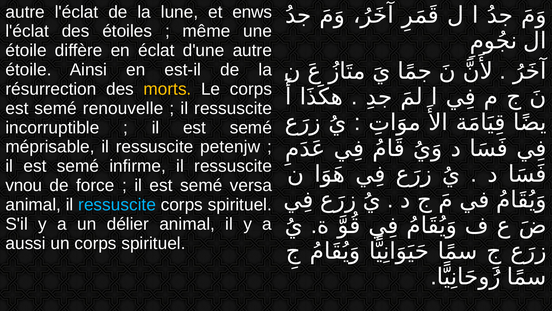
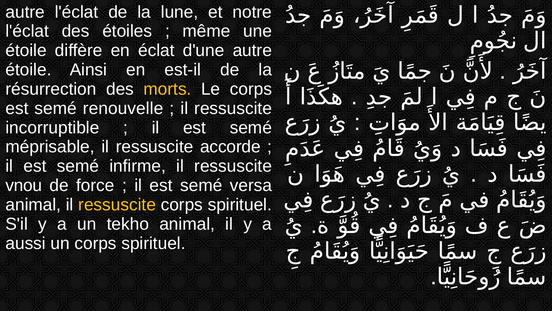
enws: enws -> notre
petenjw: petenjw -> accorde
ressuscite at (117, 204) colour: light blue -> yellow
délier: délier -> tekho
